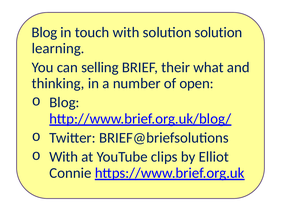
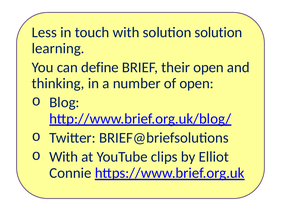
Blog at (44, 32): Blog -> Less
selling: selling -> define
their what: what -> open
